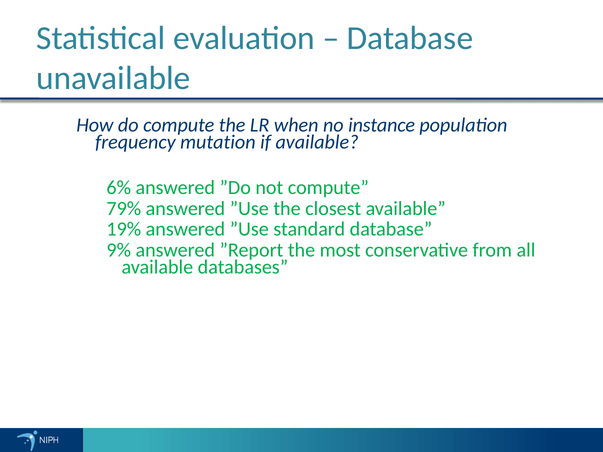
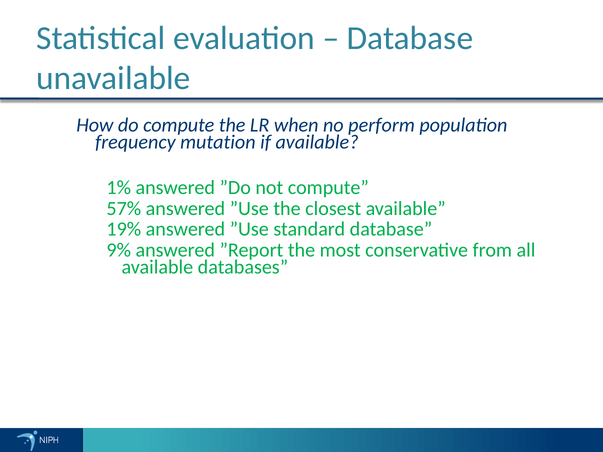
instance: instance -> perform
6%: 6% -> 1%
79%: 79% -> 57%
